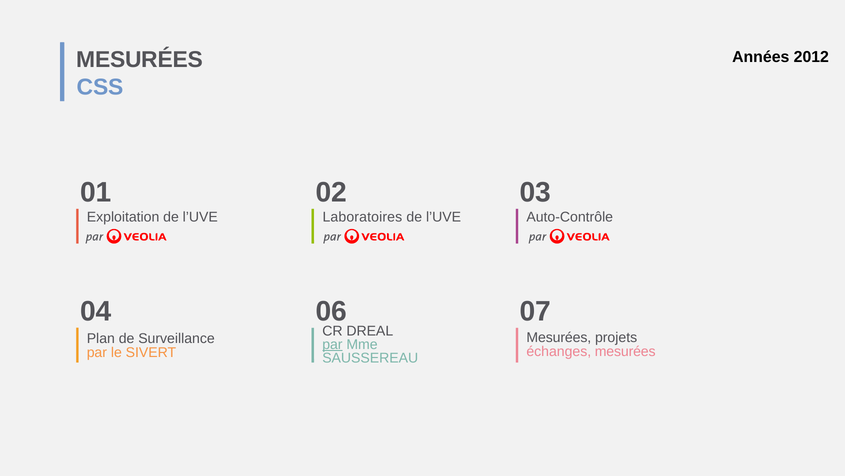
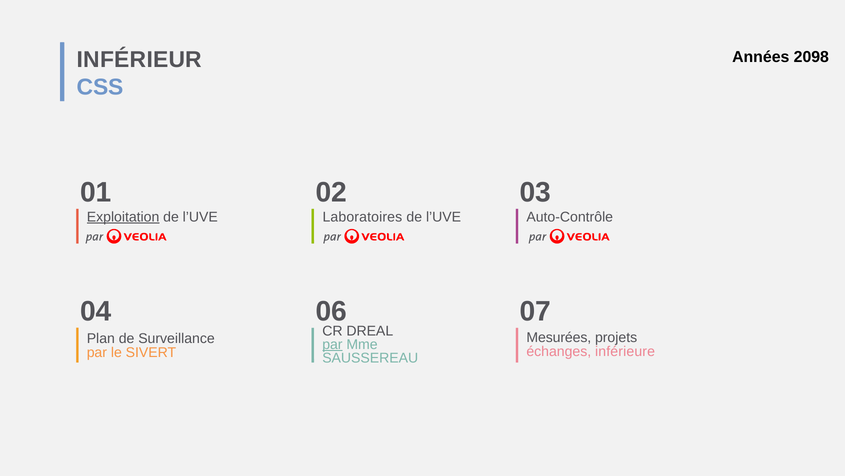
MESURÉES at (140, 59): MESURÉES -> INFÉRIEUR
2012: 2012 -> 2098
Exploitation underline: none -> present
échanges mesurées: mesurées -> inférieure
